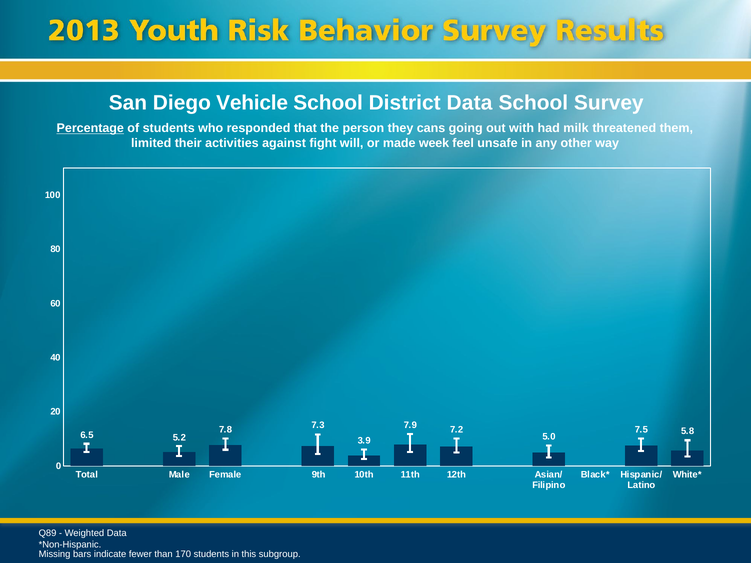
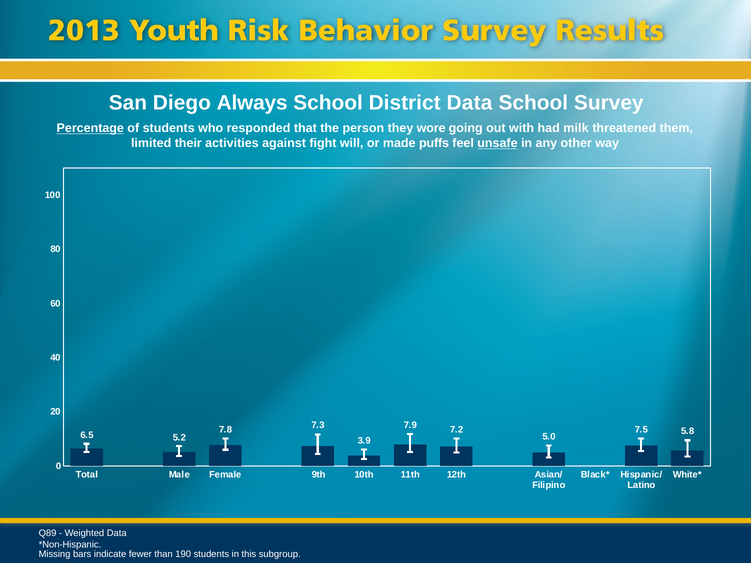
Vehicle: Vehicle -> Always
cans: cans -> wore
week: week -> puffs
unsafe underline: none -> present
170: 170 -> 190
